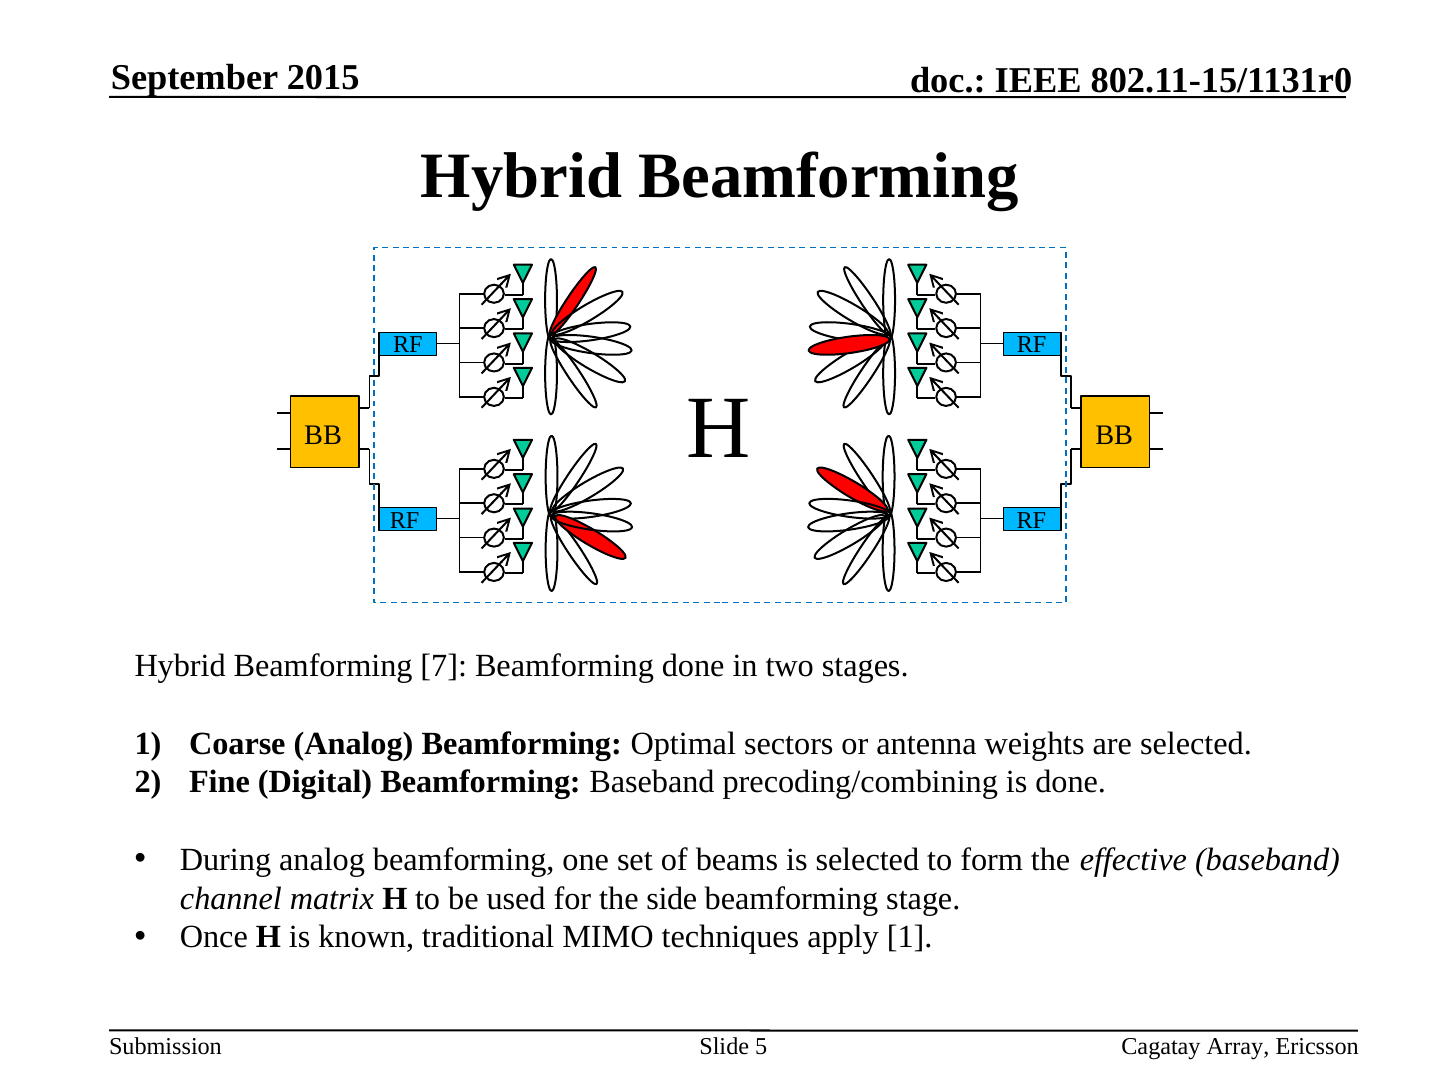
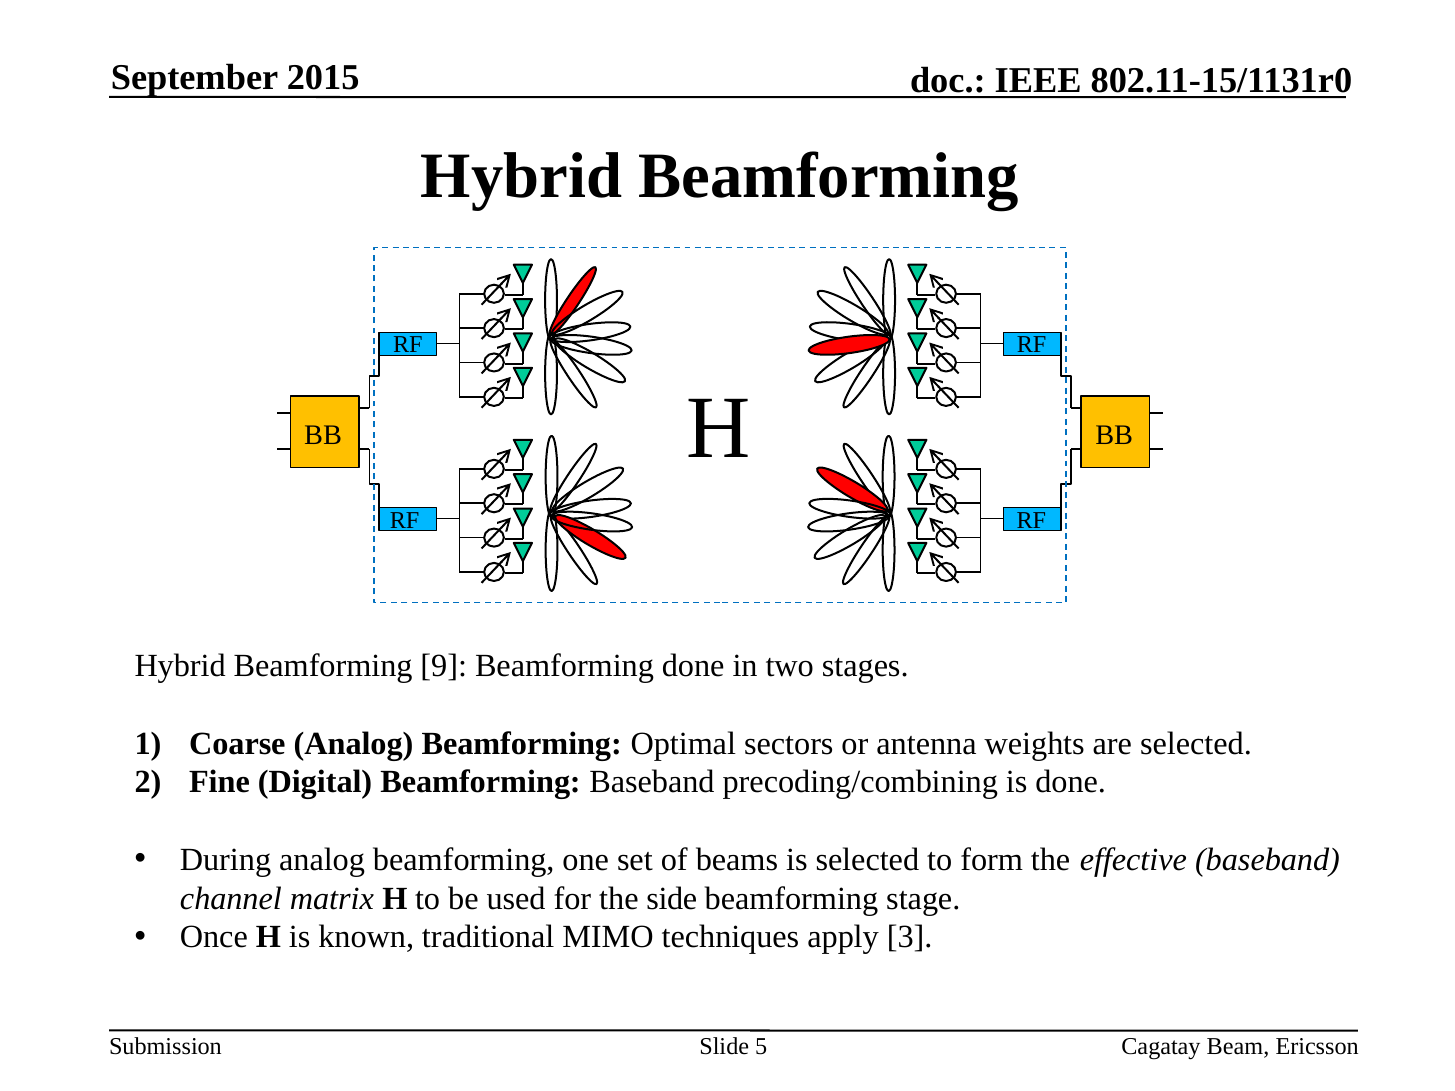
7: 7 -> 9
apply 1: 1 -> 3
Array: Array -> Beam
